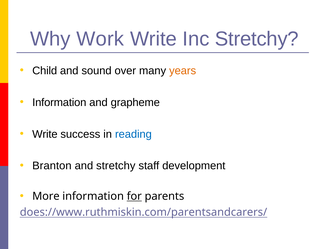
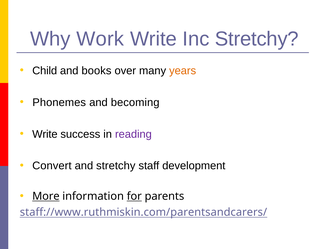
sound: sound -> books
Information at (59, 102): Information -> Phonemes
grapheme: grapheme -> becoming
reading colour: blue -> purple
Branton: Branton -> Convert
More underline: none -> present
does://www.ruthmiskin.com/parentsandcarers/: does://www.ruthmiskin.com/parentsandcarers/ -> staff://www.ruthmiskin.com/parentsandcarers/
